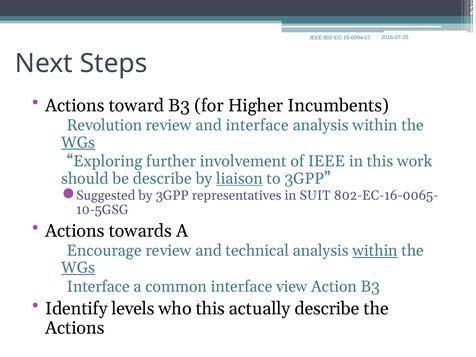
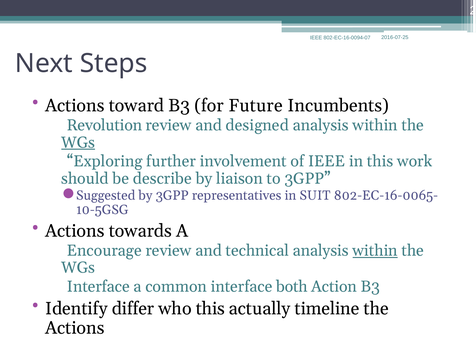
Higher: Higher -> Future
and interface: interface -> designed
liaison underline: present -> none
WGs at (78, 268) underline: present -> none
view: view -> both
levels: levels -> differ
actually describe: describe -> timeline
